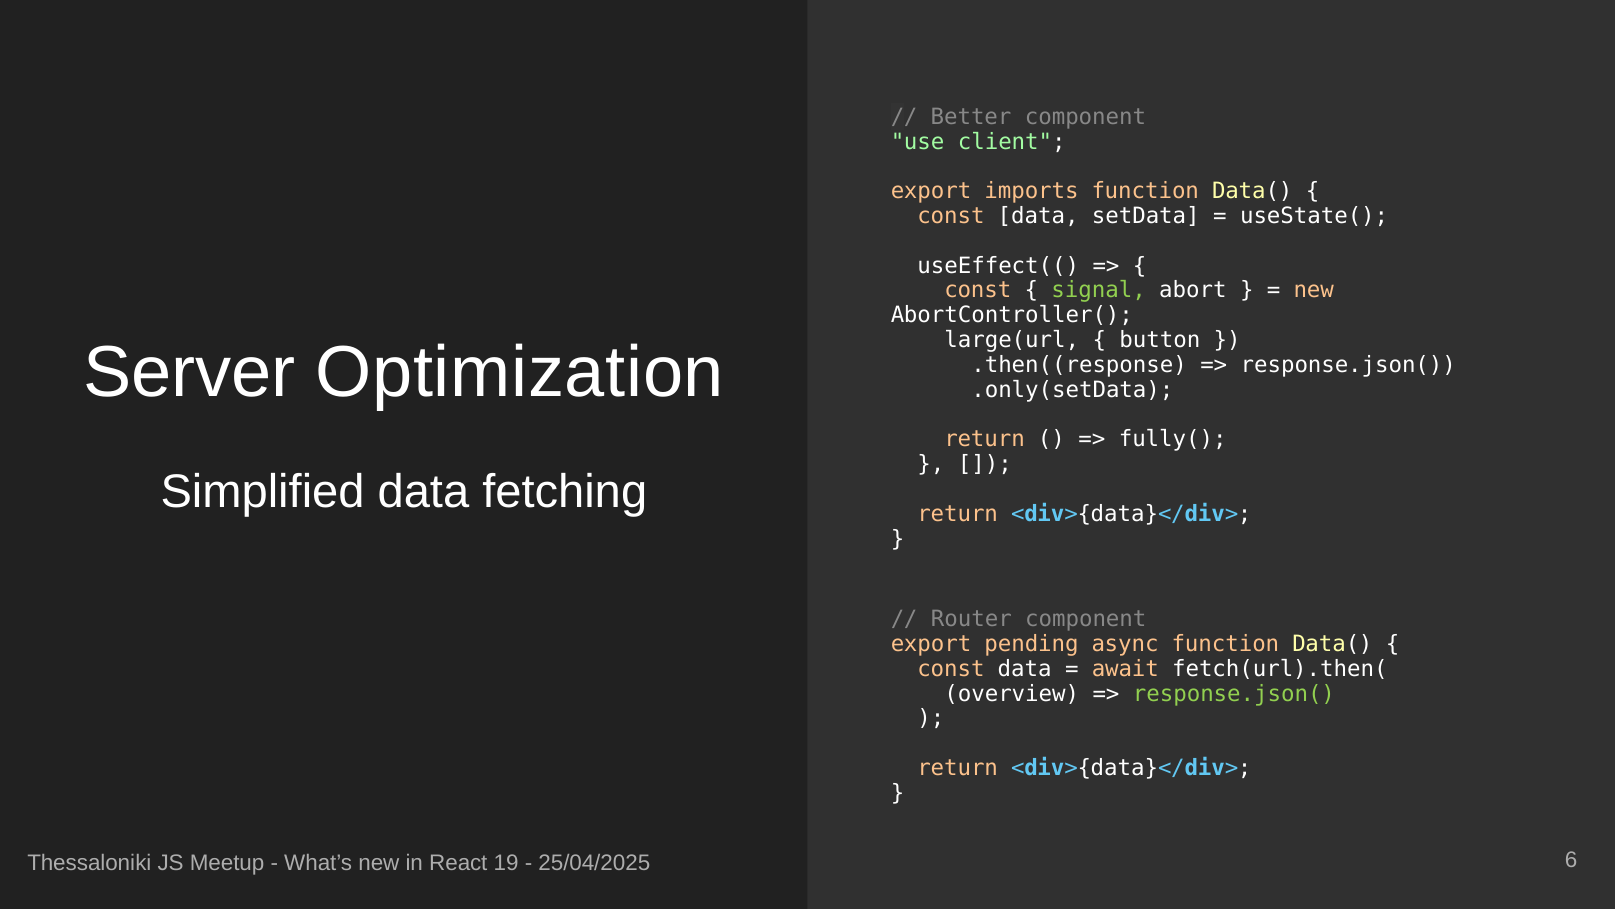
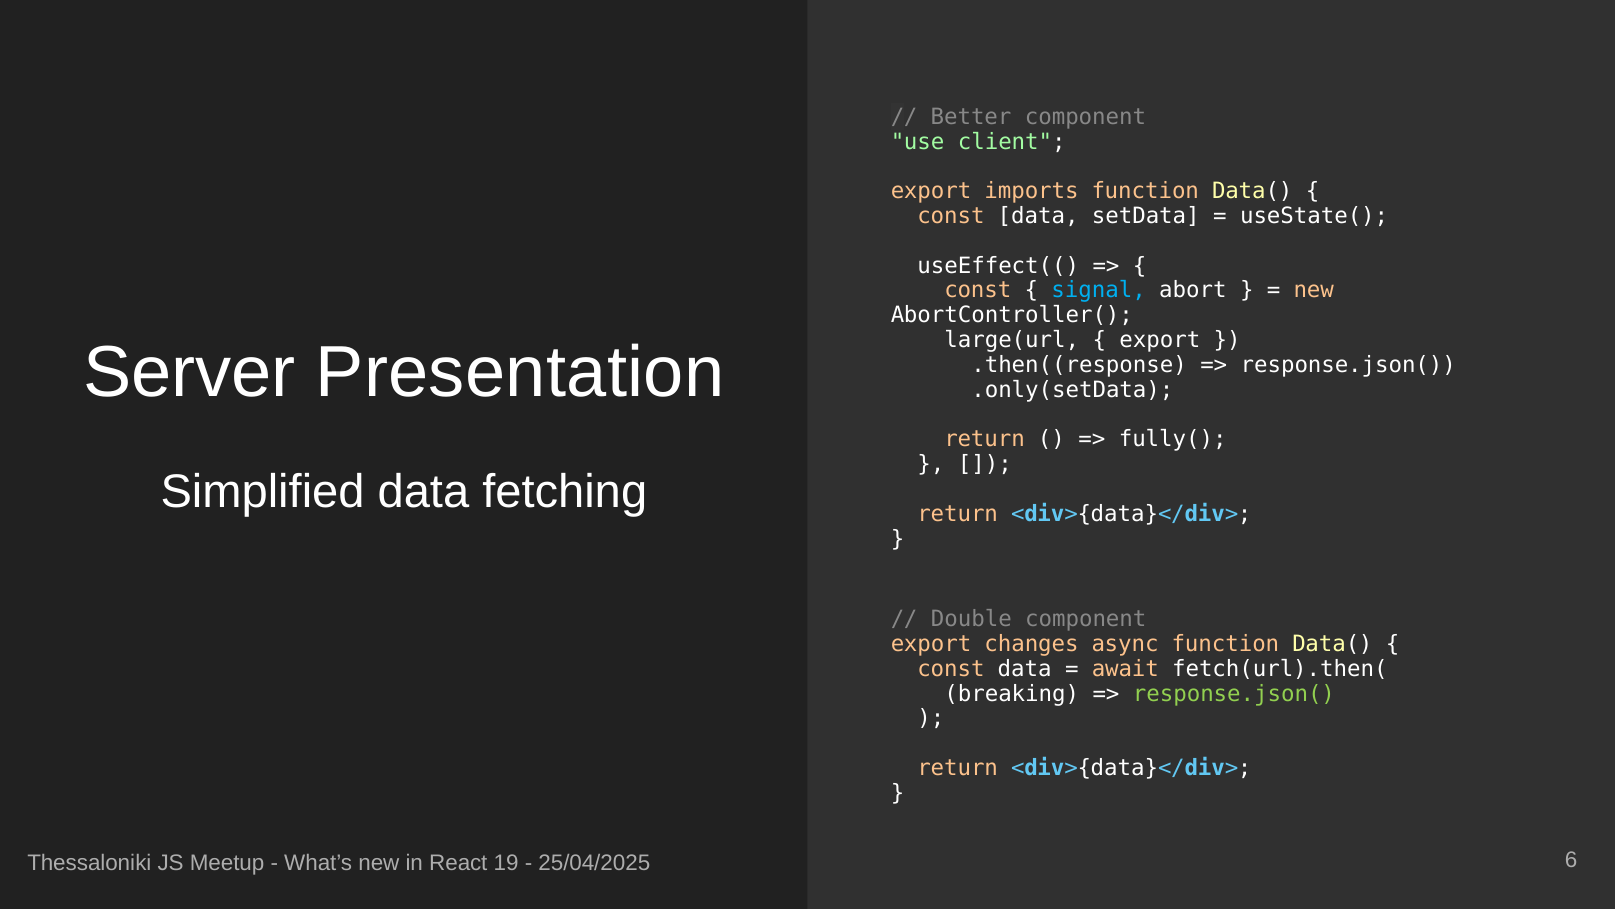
signal colour: light green -> light blue
button at (1160, 340): button -> export
Optimization: Optimization -> Presentation
Router: Router -> Double
pending: pending -> changes
overview: overview -> breaking
